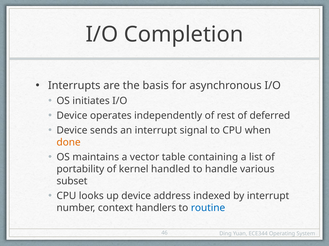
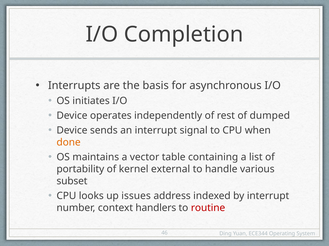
deferred: deferred -> dumped
handled: handled -> external
up device: device -> issues
routine colour: blue -> red
